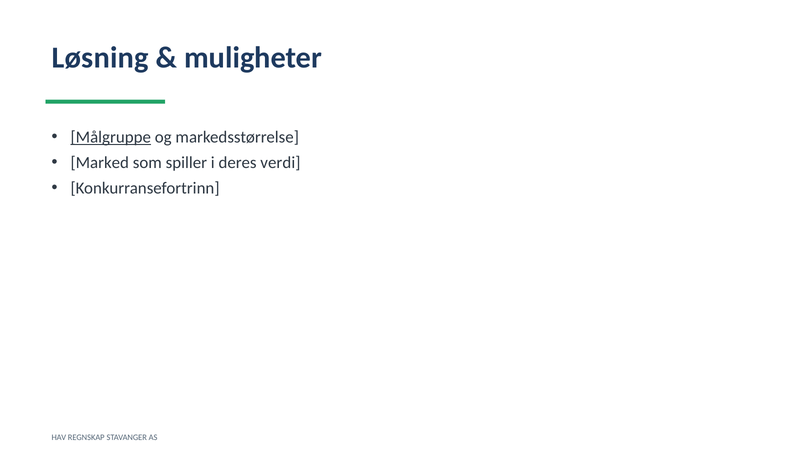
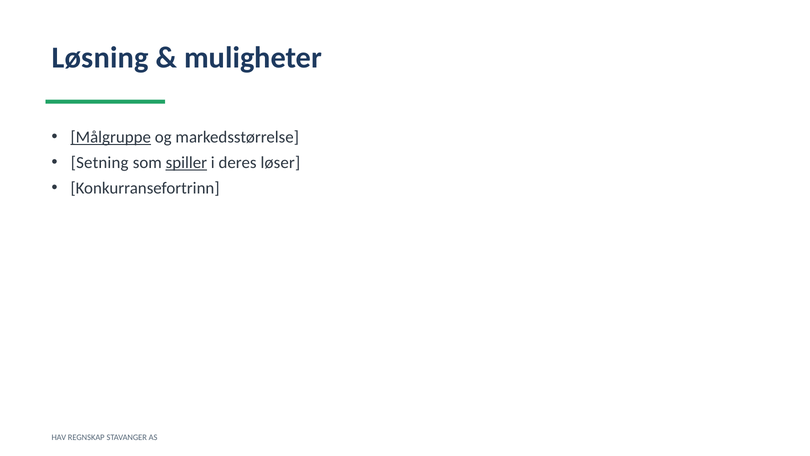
Marked: Marked -> Setning
spiller underline: none -> present
verdi: verdi -> løser
